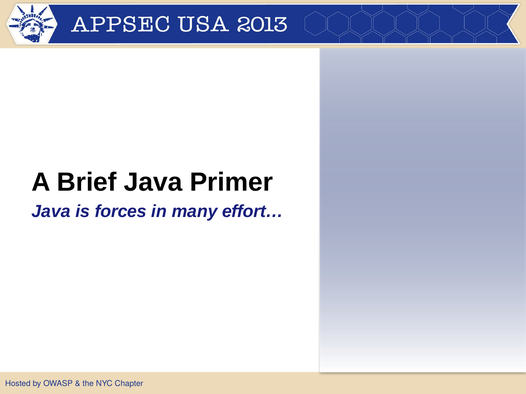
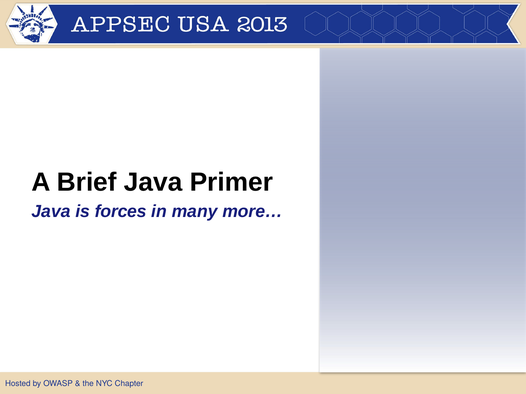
effort…: effort… -> more…
